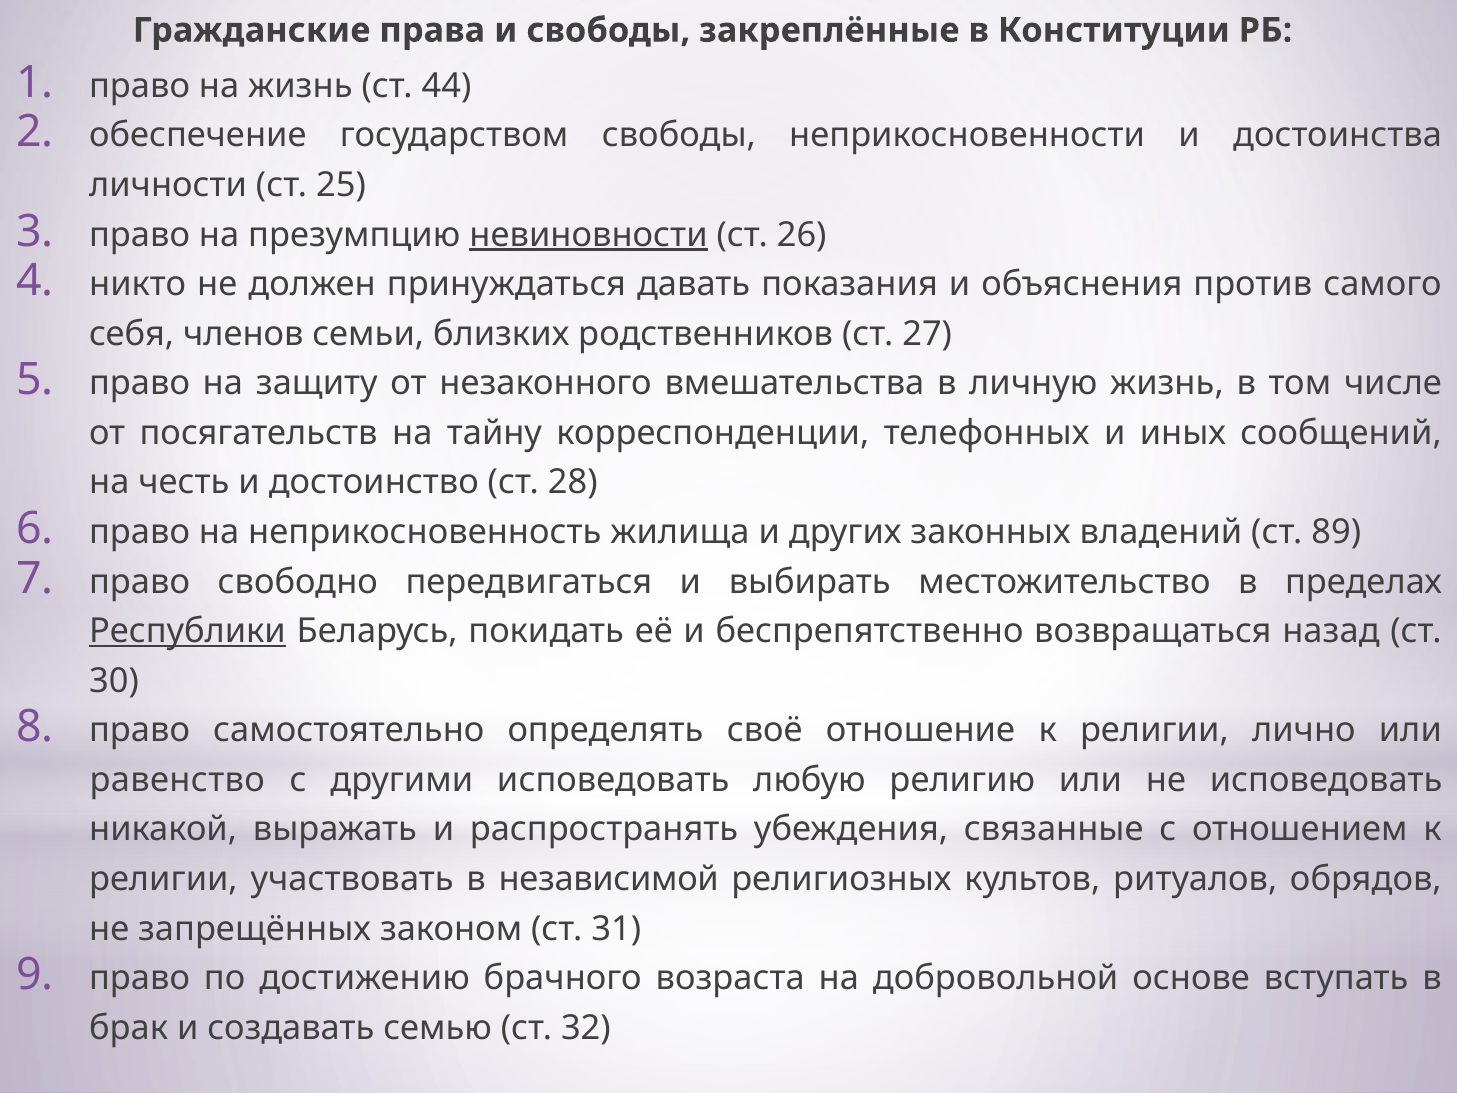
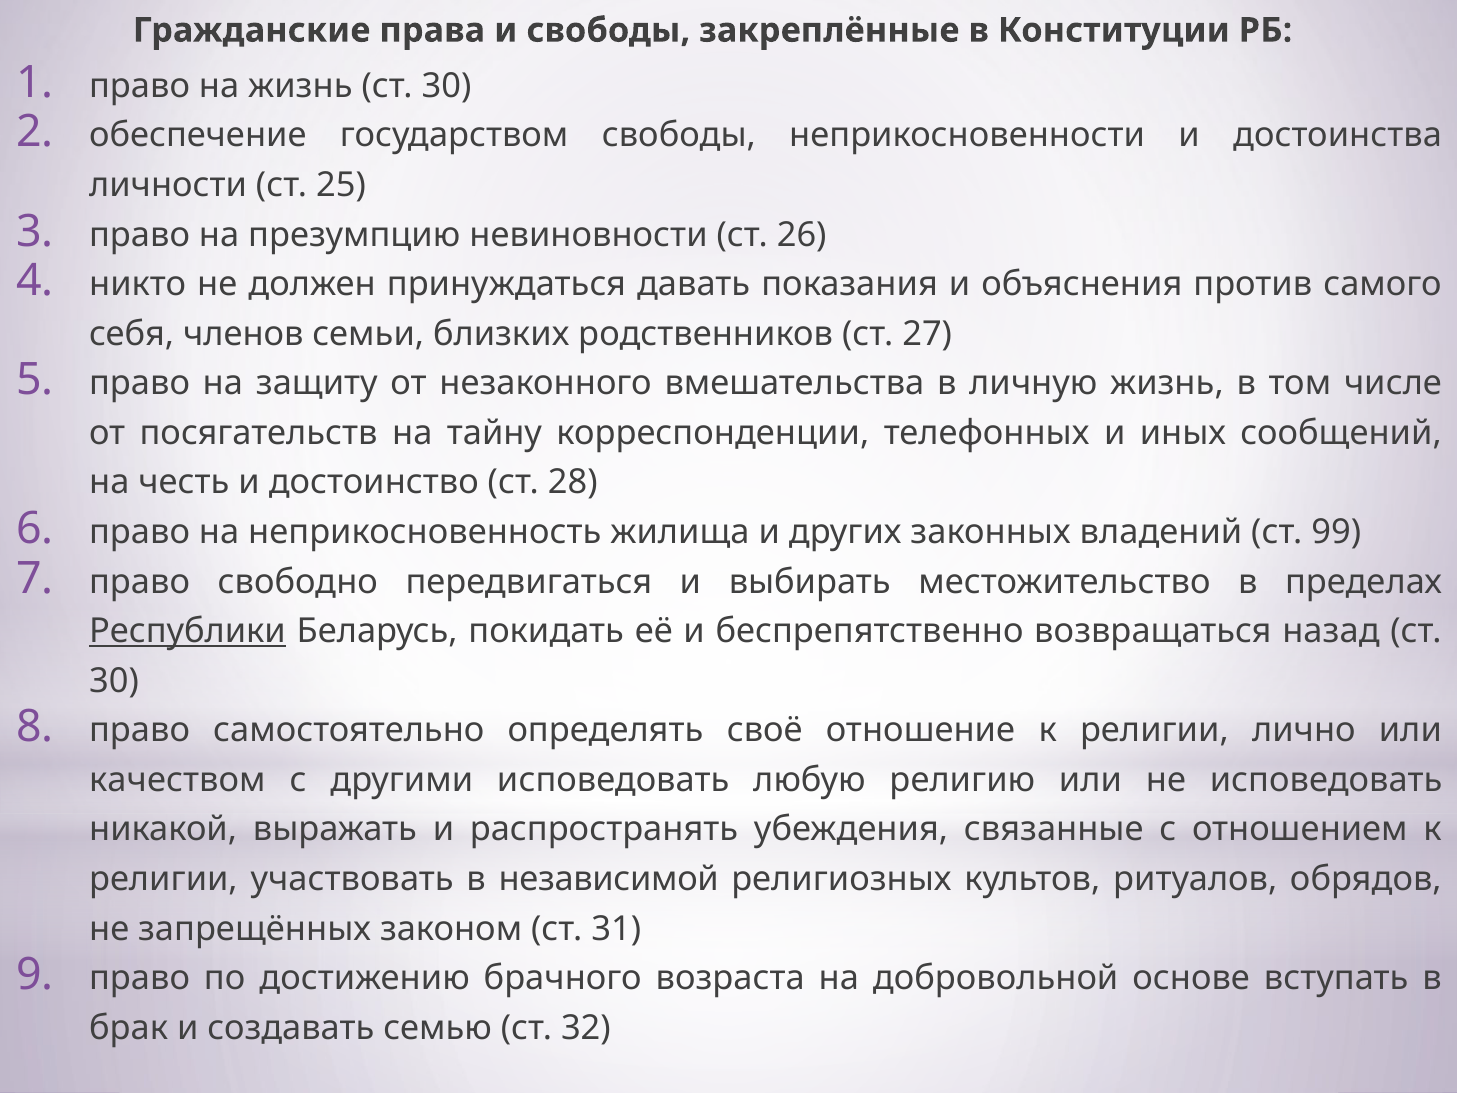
жизнь ст 44: 44 -> 30
невиновности underline: present -> none
89: 89 -> 99
равенство: равенство -> качеством
